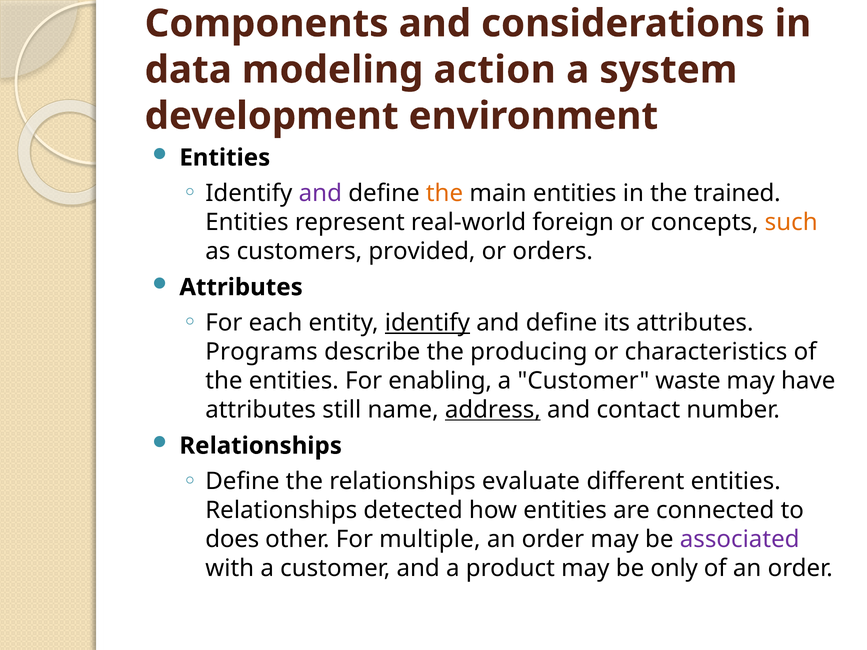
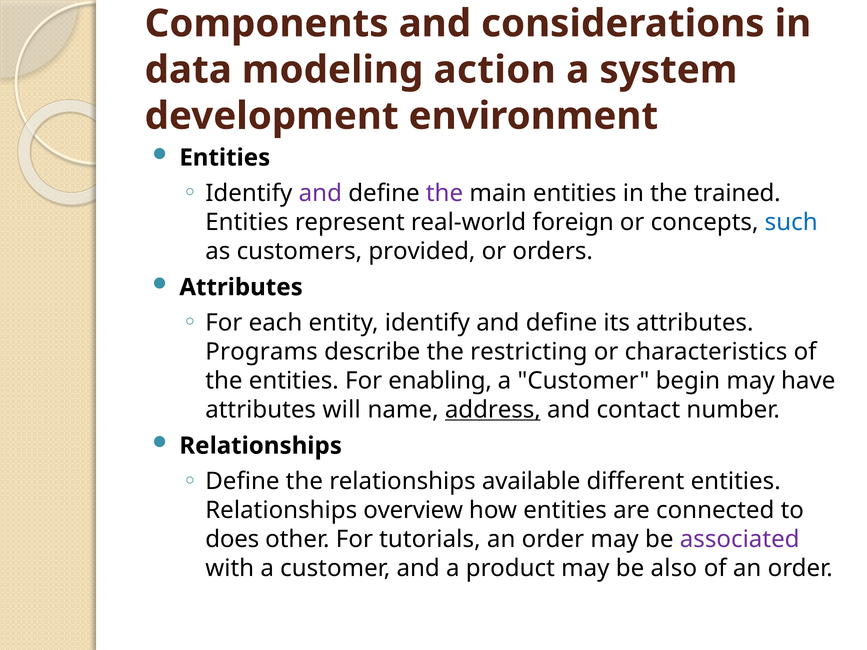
the at (445, 193) colour: orange -> purple
such colour: orange -> blue
identify at (427, 323) underline: present -> none
producing: producing -> restricting
waste: waste -> begin
still: still -> will
evaluate: evaluate -> available
detected: detected -> overview
multiple: multiple -> tutorials
only: only -> also
